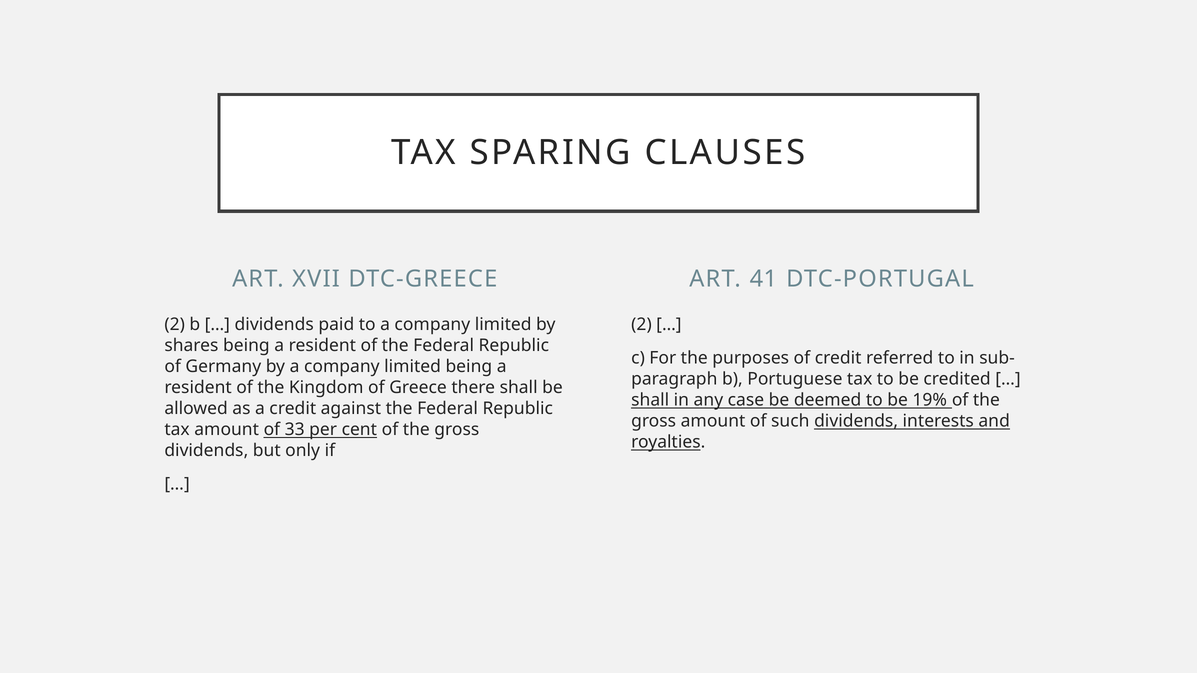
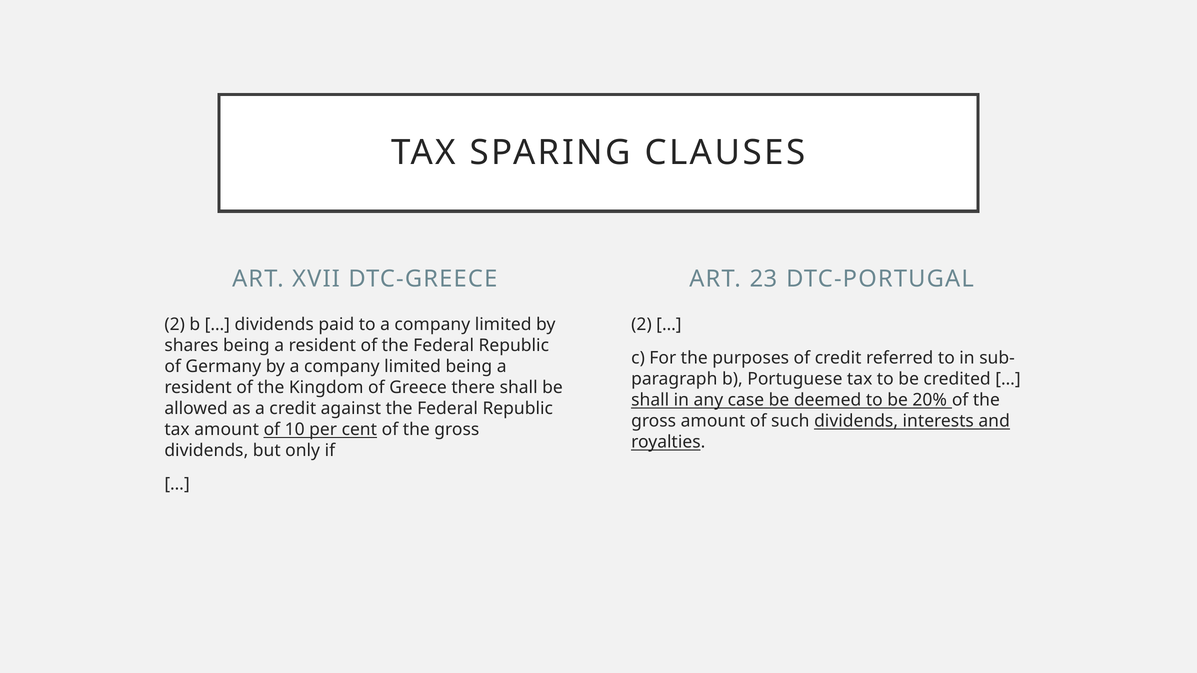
41: 41 -> 23
19%: 19% -> 20%
33: 33 -> 10
